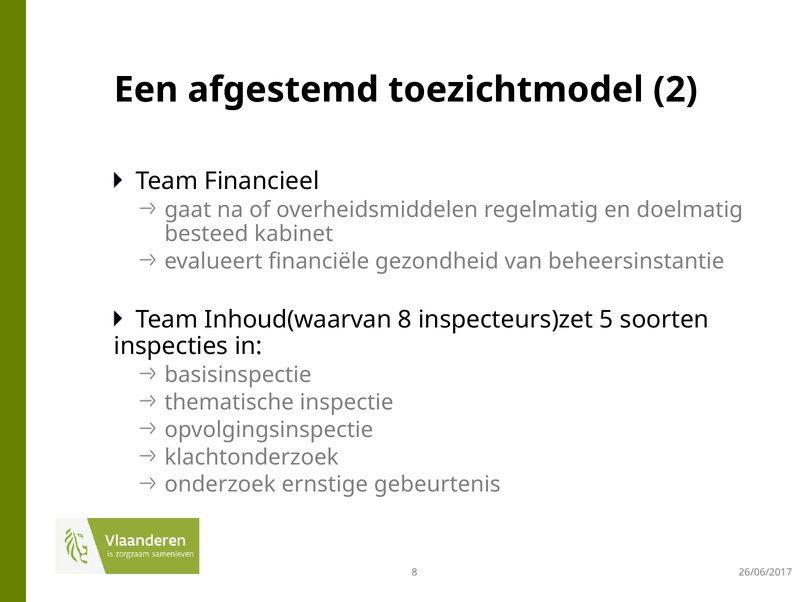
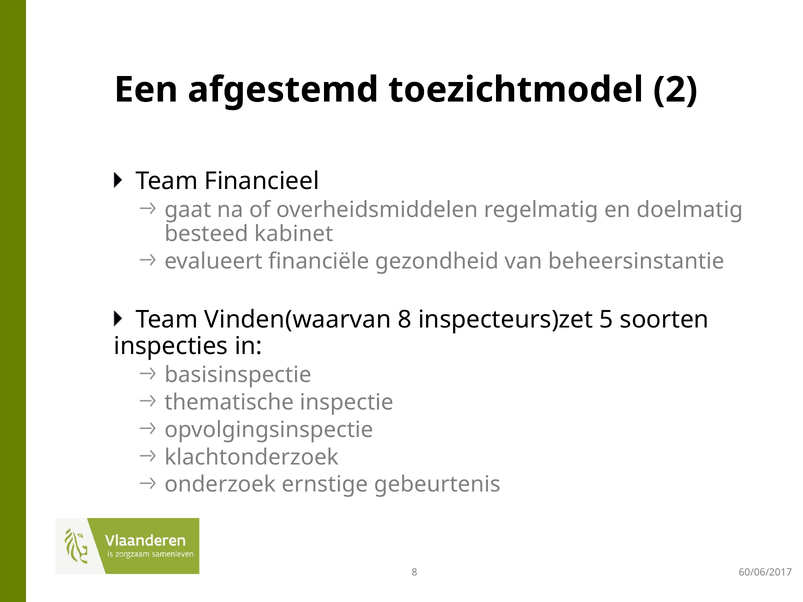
Inhoud(waarvan: Inhoud(waarvan -> Vinden(waarvan
26/06/2017: 26/06/2017 -> 60/06/2017
